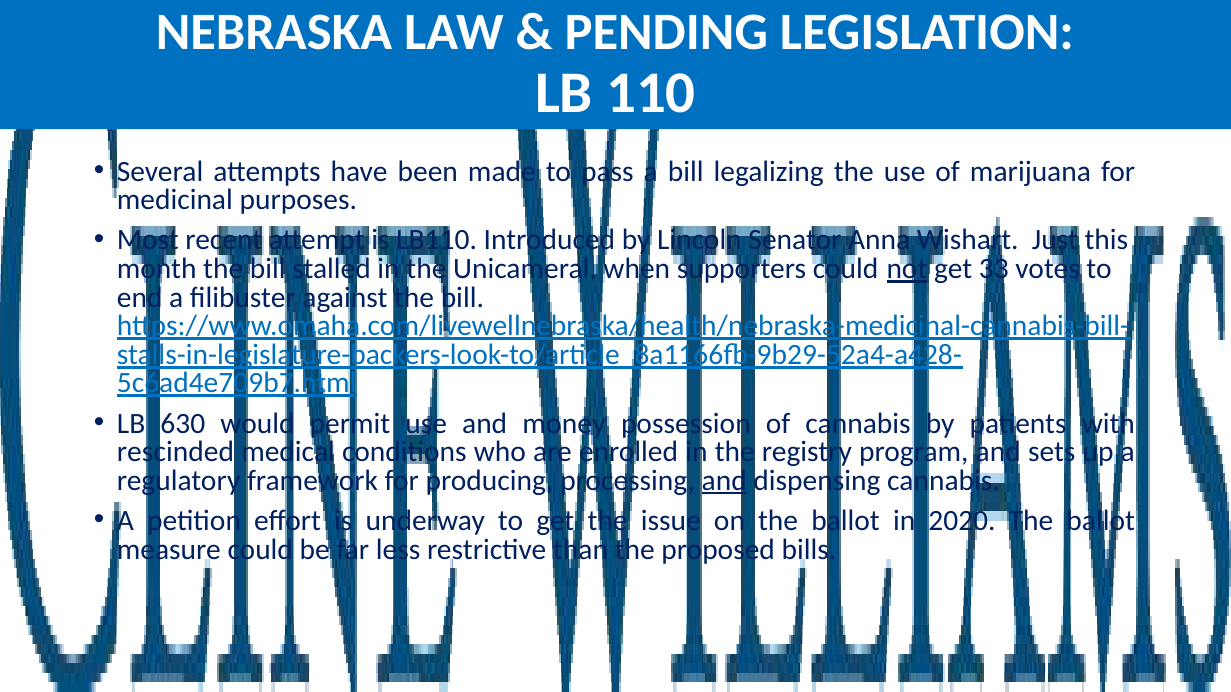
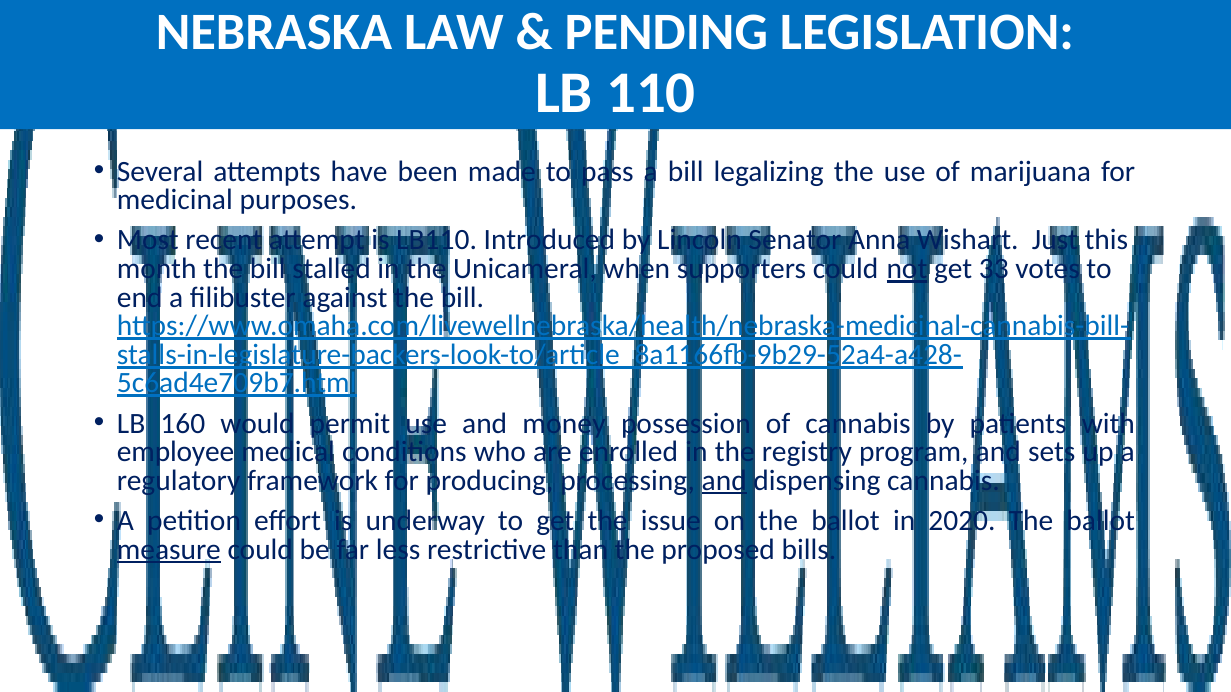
630: 630 -> 160
rescinded: rescinded -> employee
measure underline: none -> present
